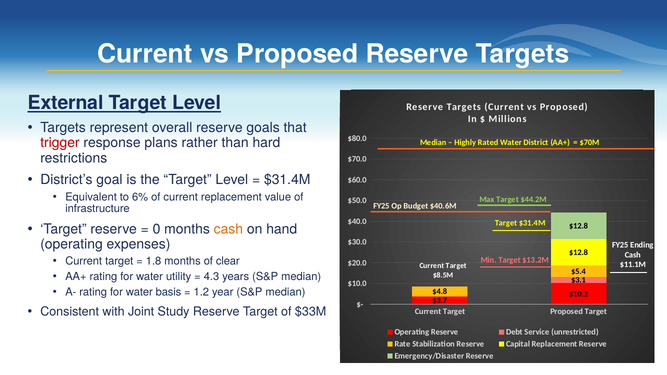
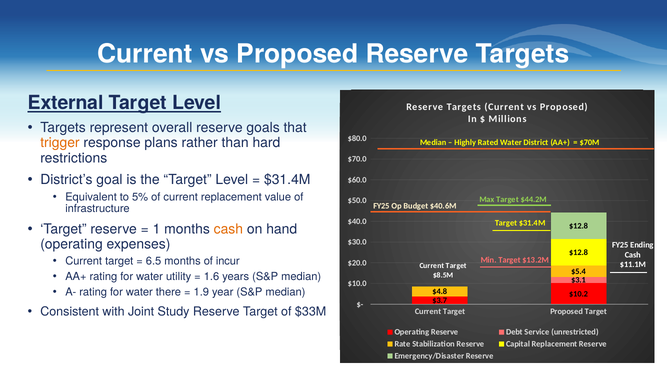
trigger colour: red -> orange
6%: 6% -> 5%
0: 0 -> 1
1.8: 1.8 -> 6.5
clear: clear -> incur
4.3: 4.3 -> 1.6
basis: basis -> there
1.2: 1.2 -> 1.9
